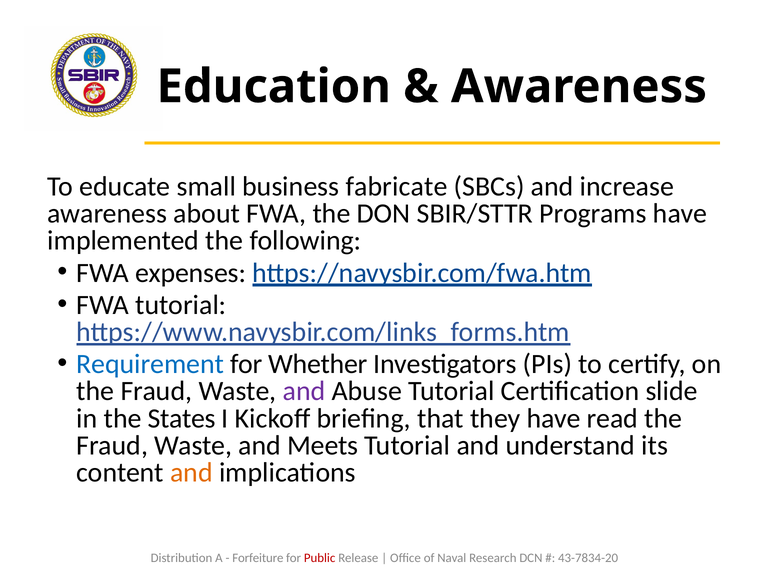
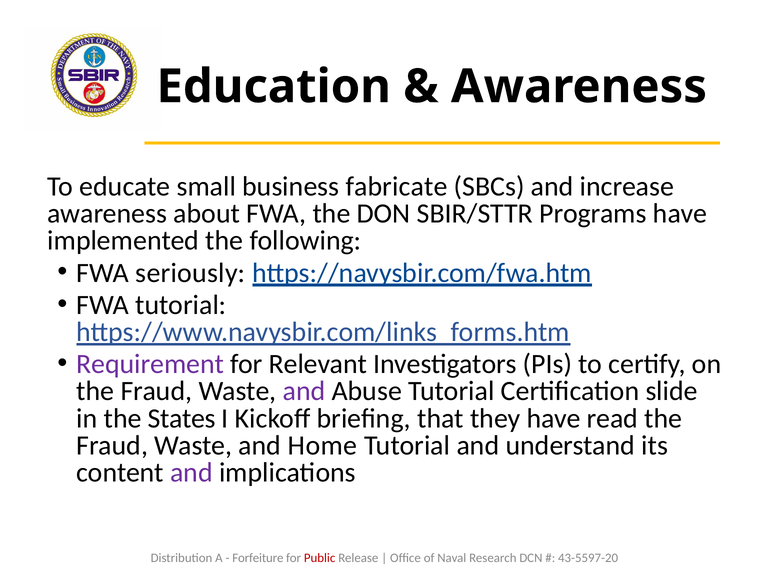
expenses: expenses -> seriously
Requirement colour: blue -> purple
Whether: Whether -> Relevant
Meets: Meets -> Home
and at (191, 472) colour: orange -> purple
43-7834-20: 43-7834-20 -> 43-5597-20
